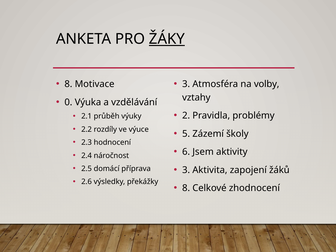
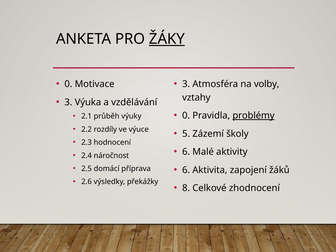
8 at (68, 84): 8 -> 0
0 at (68, 102): 0 -> 3
2 at (186, 116): 2 -> 0
problémy underline: none -> present
Jsem: Jsem -> Malé
3 at (186, 170): 3 -> 6
